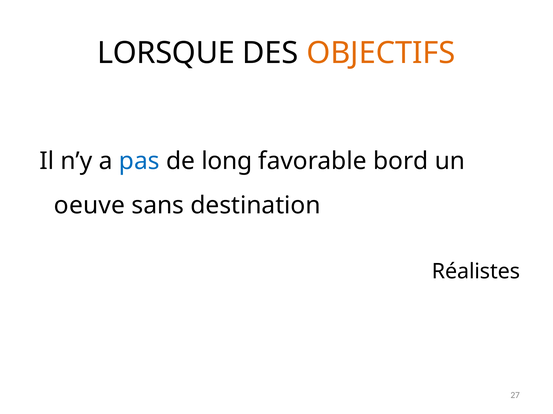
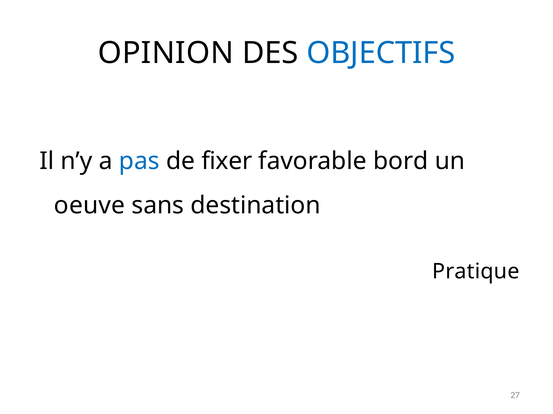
LORSQUE: LORSQUE -> OPINION
OBJECTIFS colour: orange -> blue
long: long -> fixer
Réalistes: Réalistes -> Pratique
